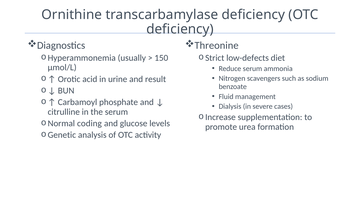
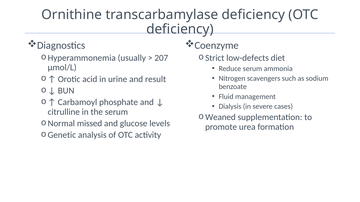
Threonine: Threonine -> Coenzyme
150: 150 -> 207
Increase: Increase -> Weaned
coding: coding -> missed
